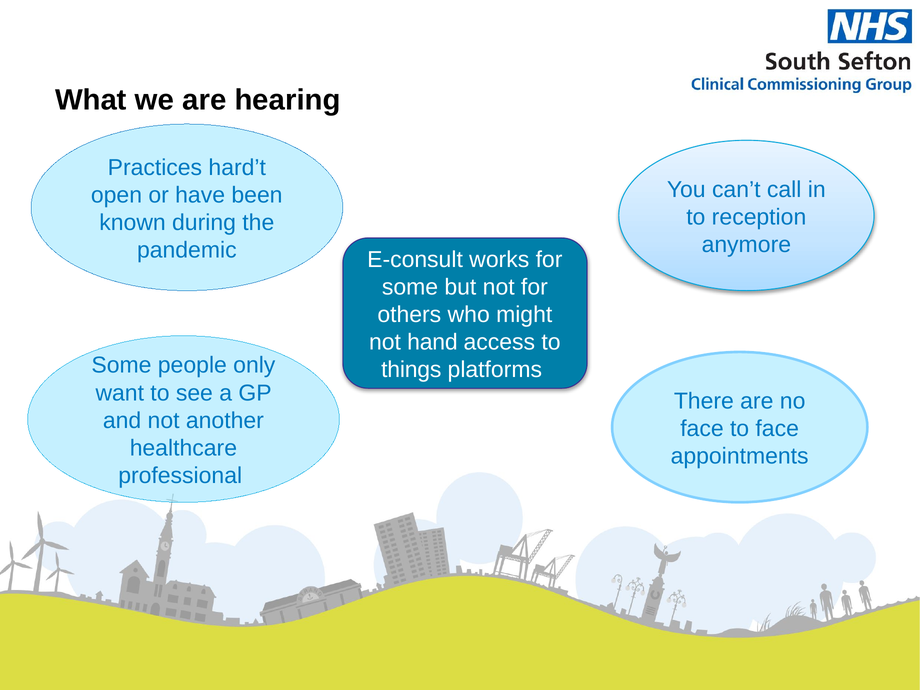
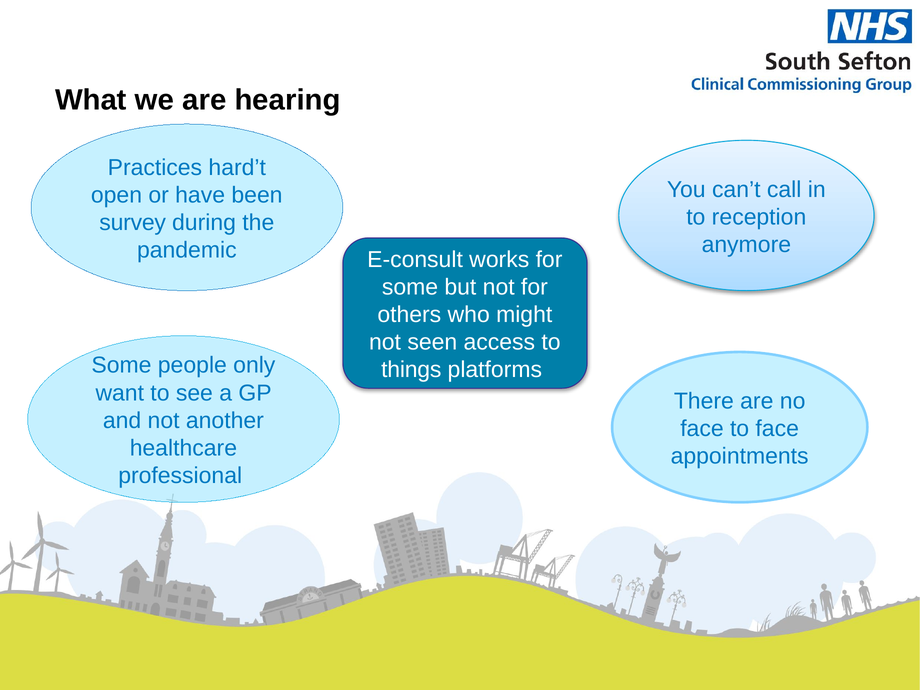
known: known -> survey
hand: hand -> seen
